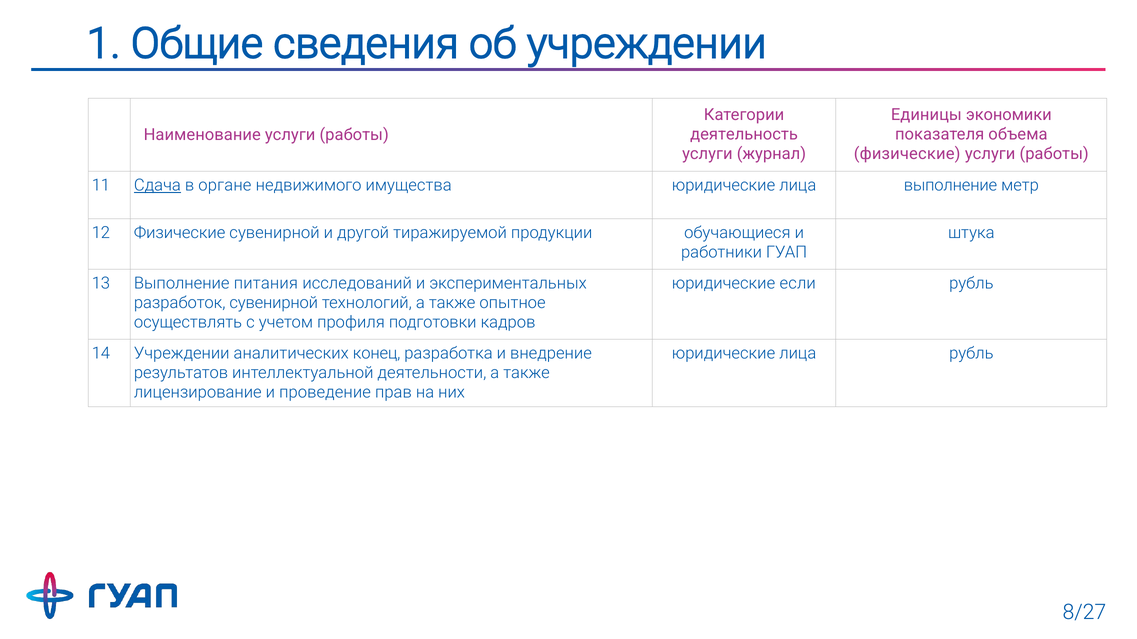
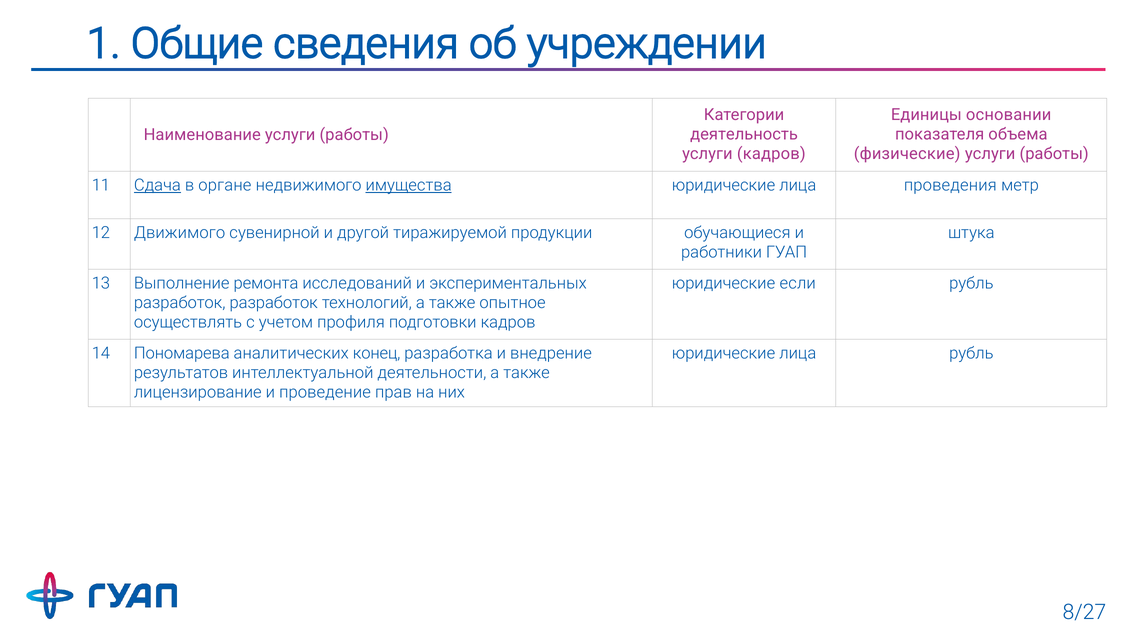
экономики: экономики -> основании
услуги журнал: журнал -> кадров
имущества underline: none -> present
лица выполнение: выполнение -> проведения
12 Физические: Физические -> Движимого
питания: питания -> ремонта
разработок сувенирной: сувенирной -> разработок
14 Учреждении: Учреждении -> Пономарева
